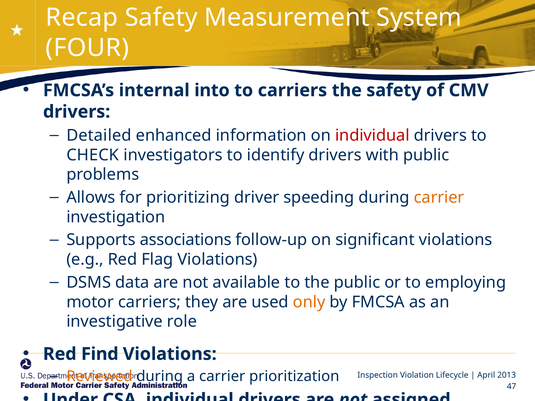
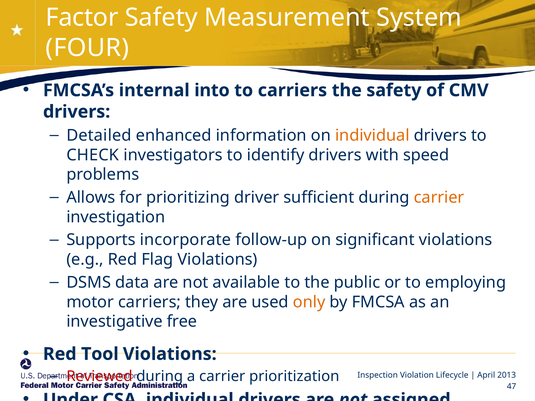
Recap: Recap -> Factor
individual at (372, 135) colour: red -> orange
with public: public -> speed
speeding: speeding -> sufficient
associations: associations -> incorporate
role: role -> free
Find: Find -> Tool
Reviewed colour: orange -> red
